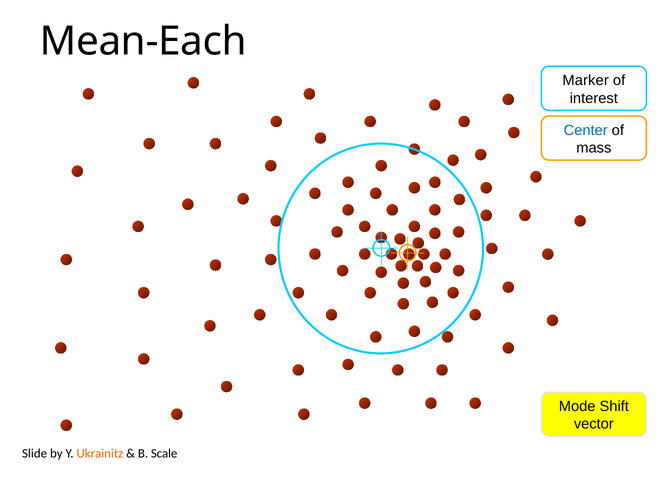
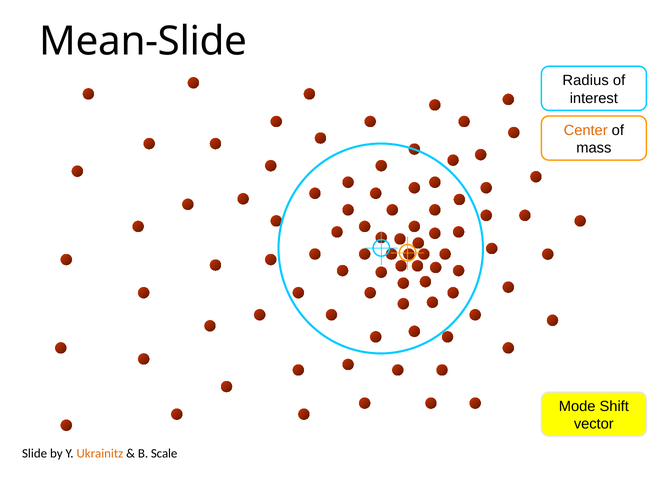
Mean-Each: Mean-Each -> Mean-Slide
Marker: Marker -> Radius
Center colour: blue -> orange
